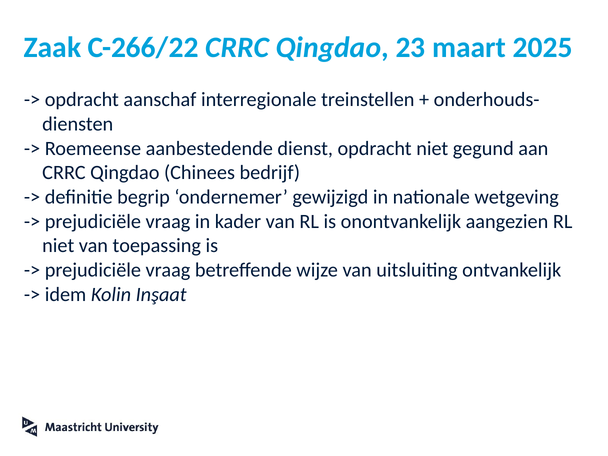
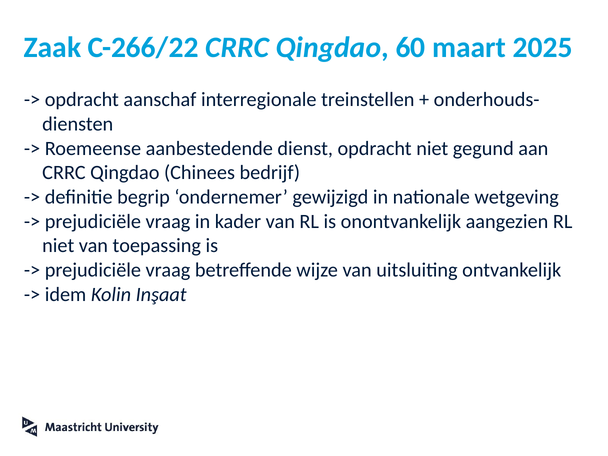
23: 23 -> 60
